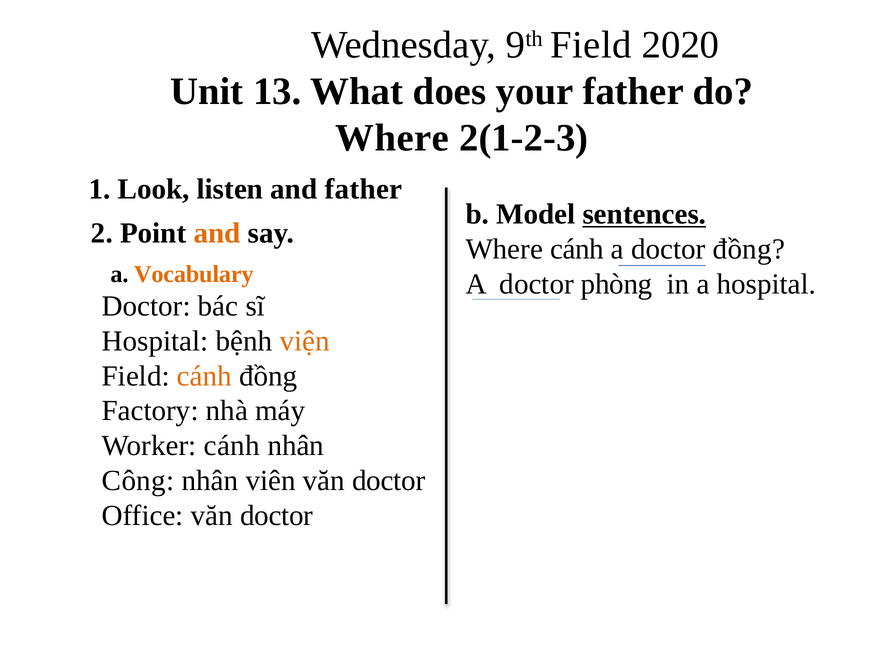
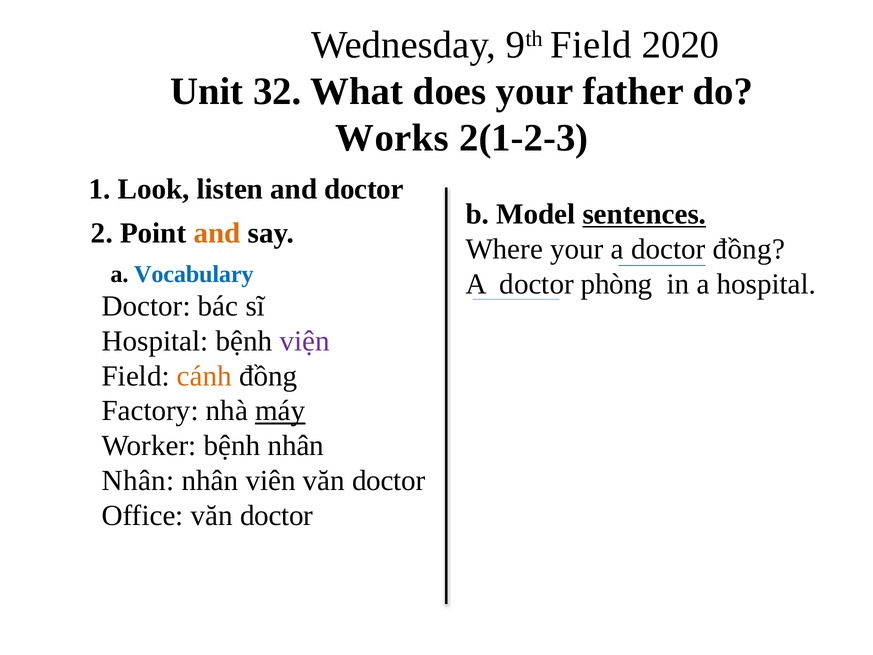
13: 13 -> 32
Where at (392, 138): Where -> Works
and father: father -> doctor
Where cánh: cánh -> your
Vocabulary colour: orange -> blue
viện colour: orange -> purple
máy underline: none -> present
Worker cánh: cánh -> bệnh
Công at (138, 481): Công -> Nhân
